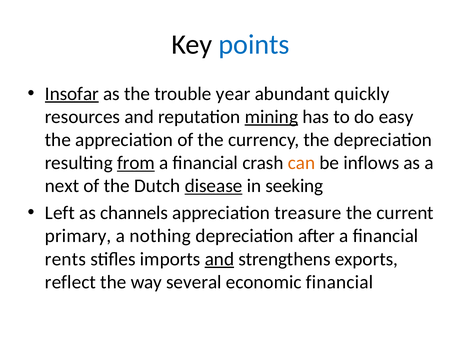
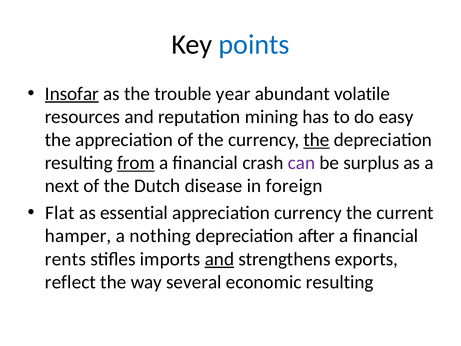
quickly: quickly -> volatile
mining underline: present -> none
the at (316, 140) underline: none -> present
can colour: orange -> purple
inflows: inflows -> surplus
disease underline: present -> none
seeking: seeking -> foreign
Left: Left -> Flat
channels: channels -> essential
appreciation treasure: treasure -> currency
primary: primary -> hamper
economic financial: financial -> resulting
